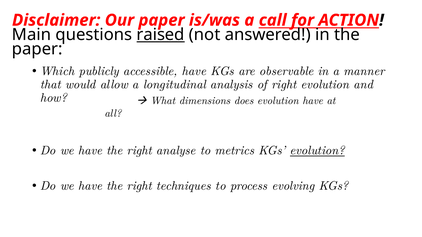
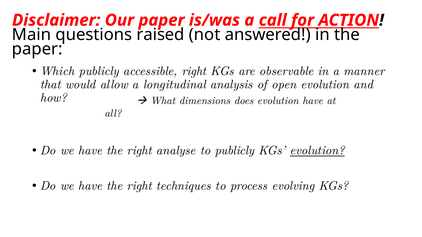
raised underline: present -> none
accessible have: have -> right
of right: right -> open
to metrics: metrics -> publicly
